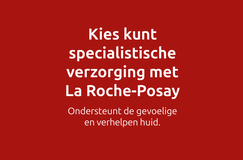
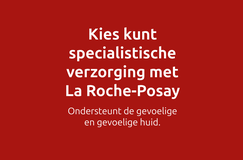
en verhelpen: verhelpen -> gevoelige
